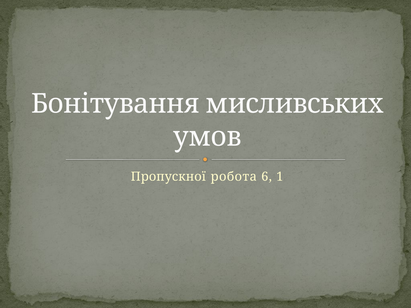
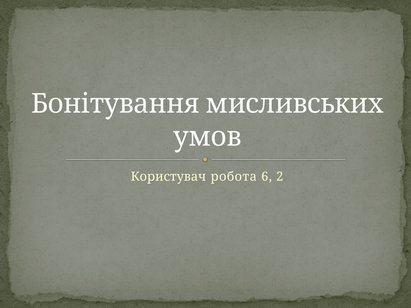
Пропускної: Пропускної -> Користувач
1: 1 -> 2
